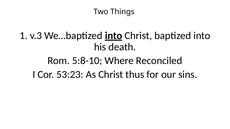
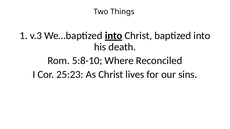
53:23: 53:23 -> 25:23
thus: thus -> lives
